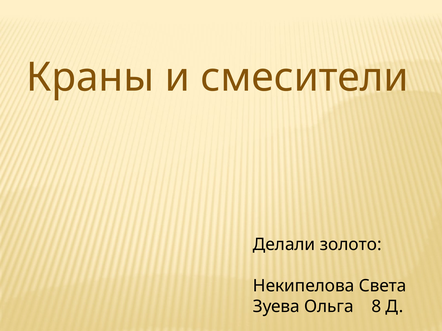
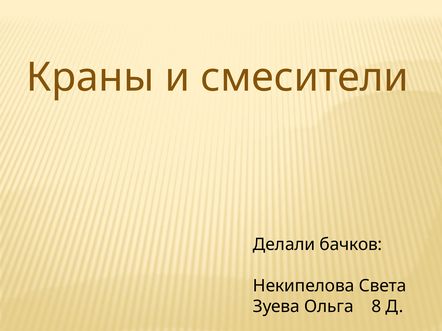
золото: золото -> бачков
